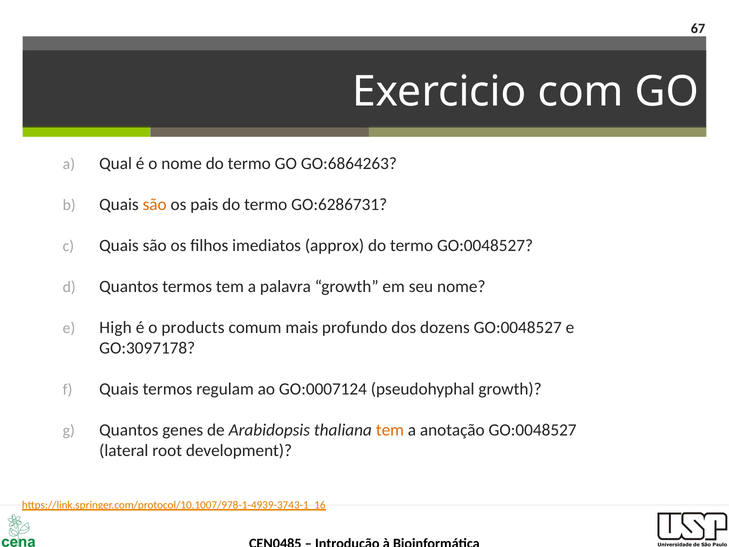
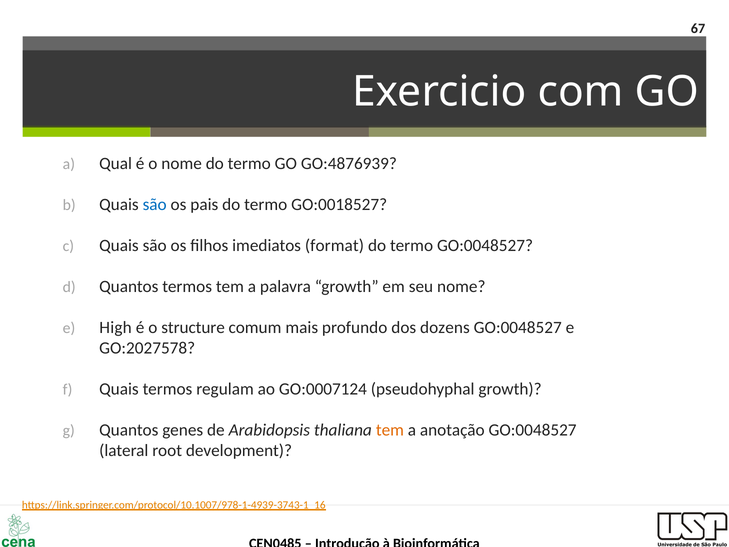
GO:6864263: GO:6864263 -> GO:4876939
são at (155, 205) colour: orange -> blue
GO:6286731: GO:6286731 -> GO:0018527
approx: approx -> format
products: products -> structure
GO:3097178: GO:3097178 -> GO:2027578
